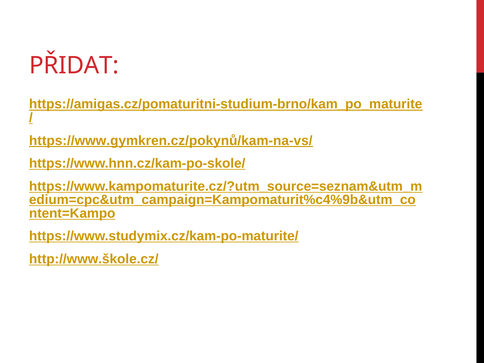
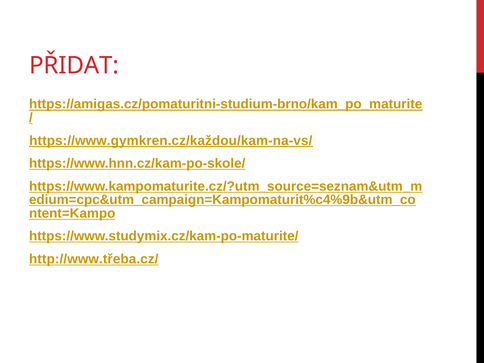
https://www.gymkren.cz/pokynů/kam-na-vs/: https://www.gymkren.cz/pokynů/kam-na-vs/ -> https://www.gymkren.cz/každou/kam-na-vs/
http://www.škole.cz/: http://www.škole.cz/ -> http://www.třeba.cz/
